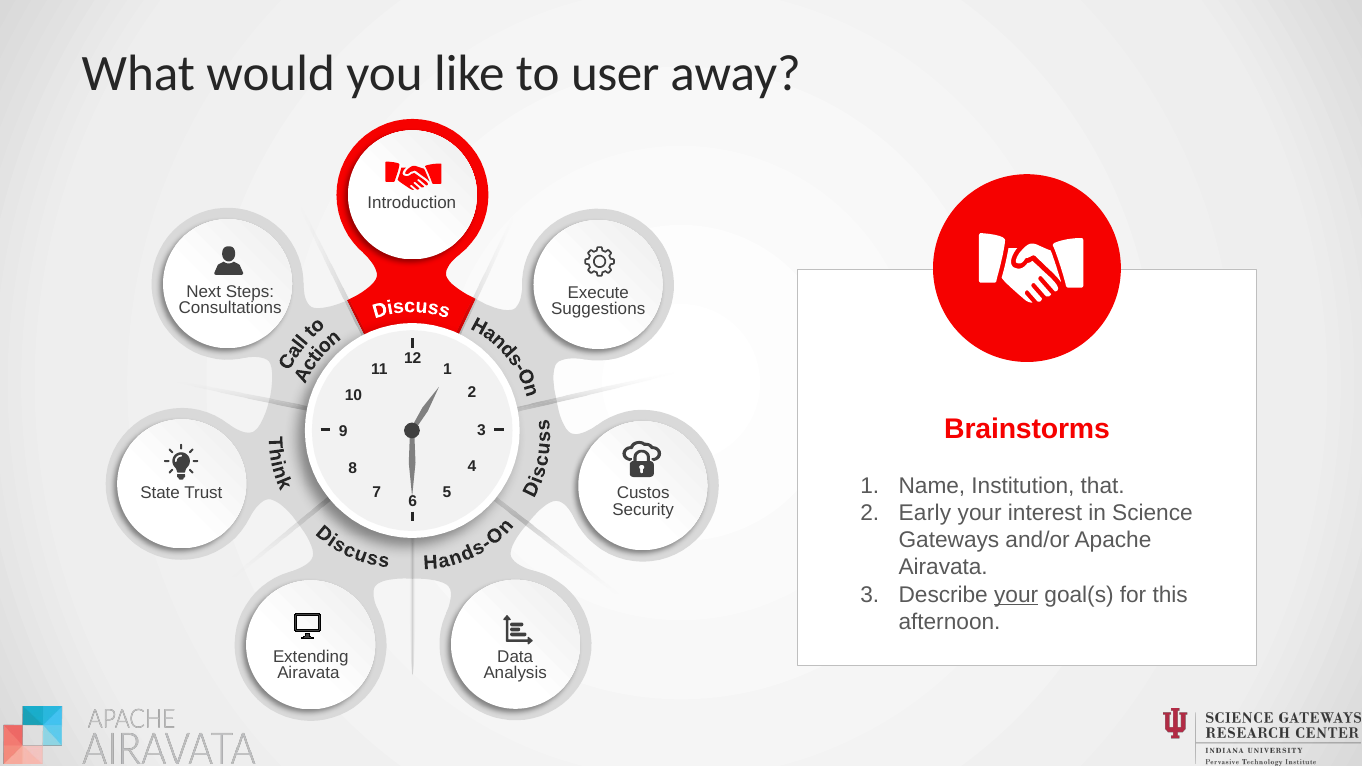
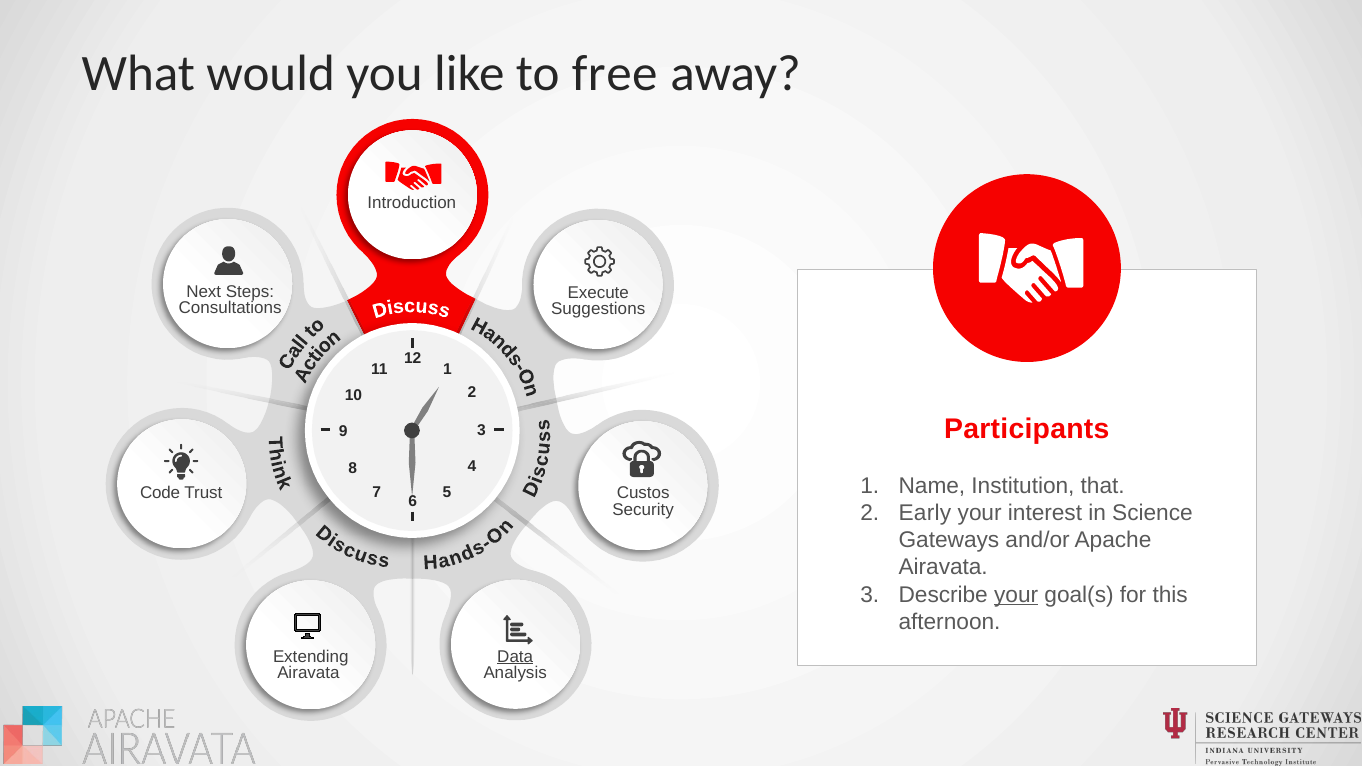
user: user -> free
Brainstorms: Brainstorms -> Participants
State: State -> Code
Data underline: none -> present
